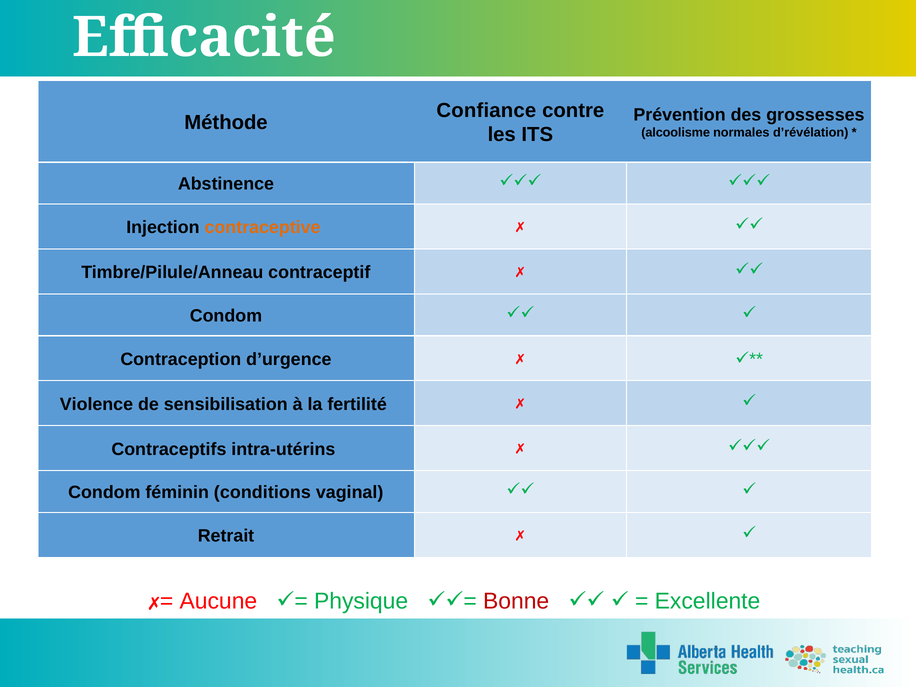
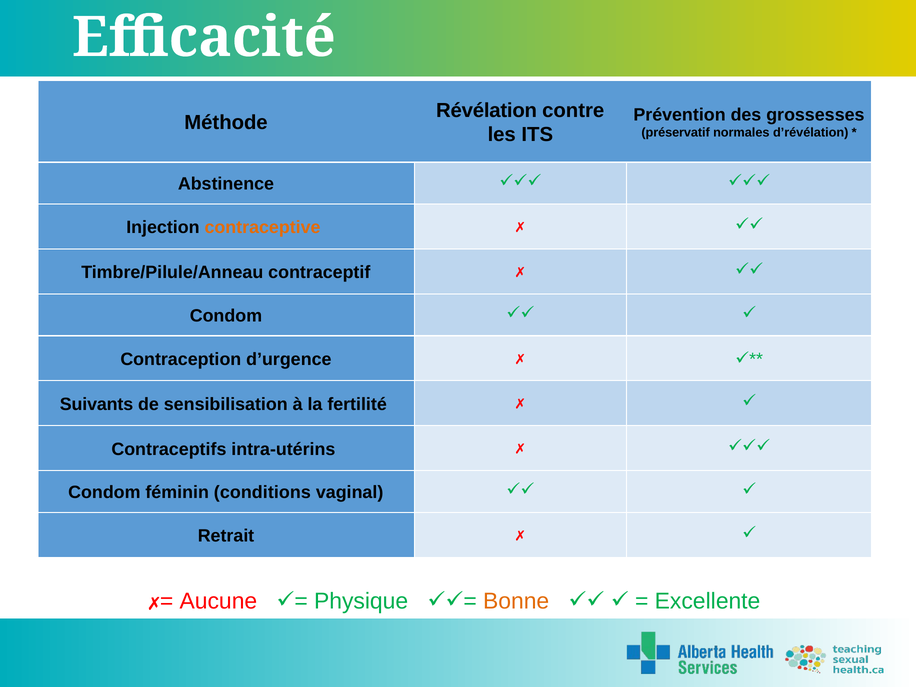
Confiance: Confiance -> Révélation
alcoolisme: alcoolisme -> préservatif
Violence: Violence -> Suivants
Bonne colour: red -> orange
